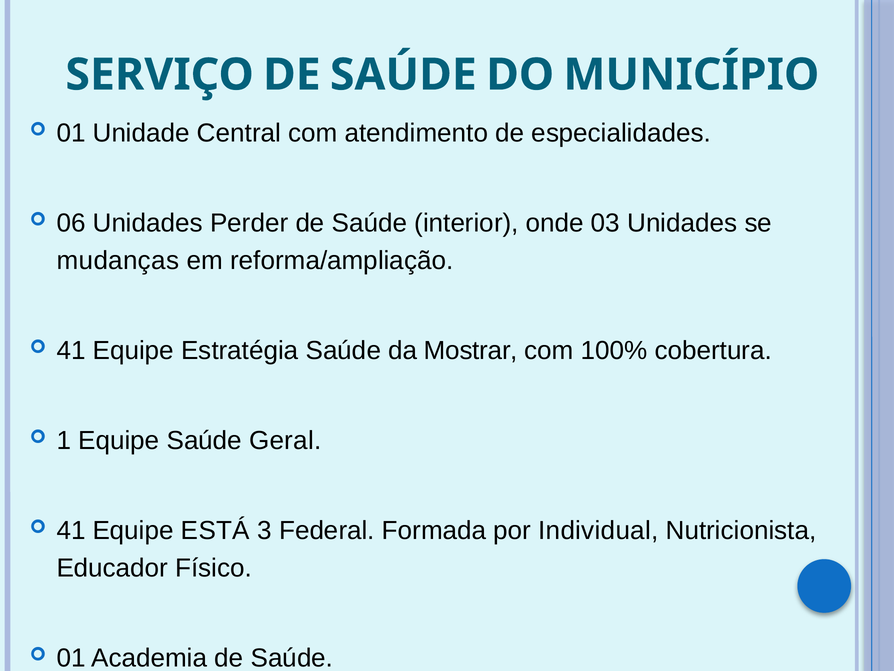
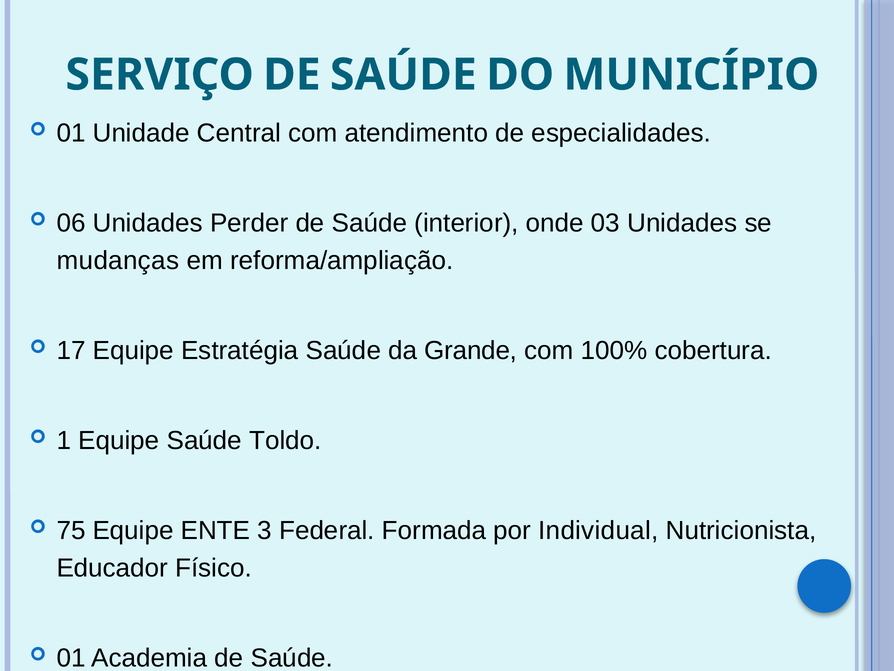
41 at (71, 350): 41 -> 17
Mostrar: Mostrar -> Grande
Geral: Geral -> Toldo
41 at (71, 530): 41 -> 75
ESTÁ: ESTÁ -> ENTE
